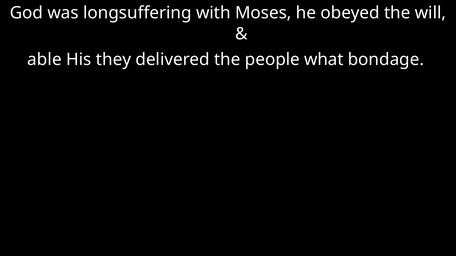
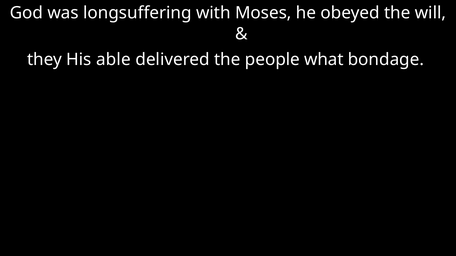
able: able -> they
they: they -> able
